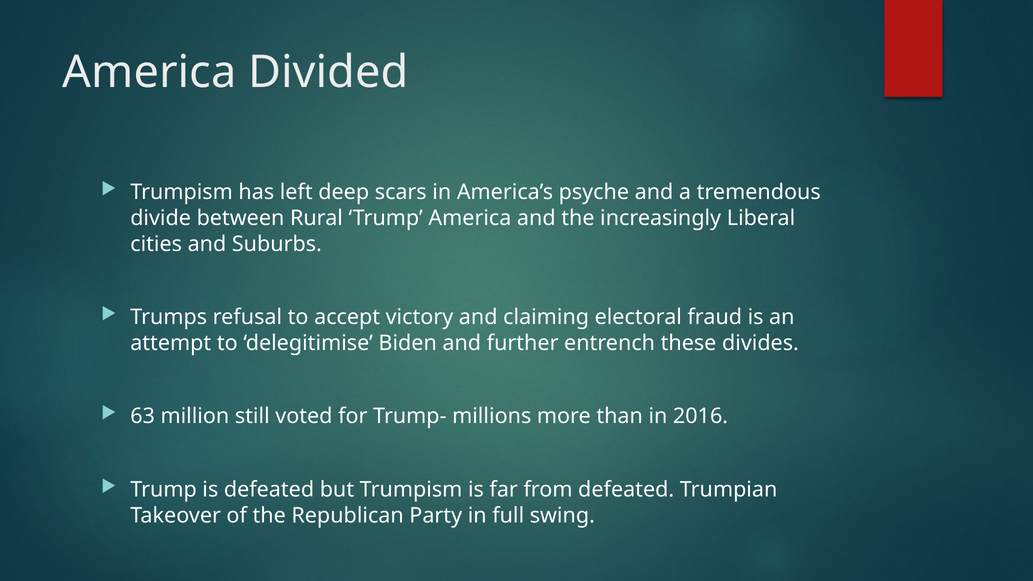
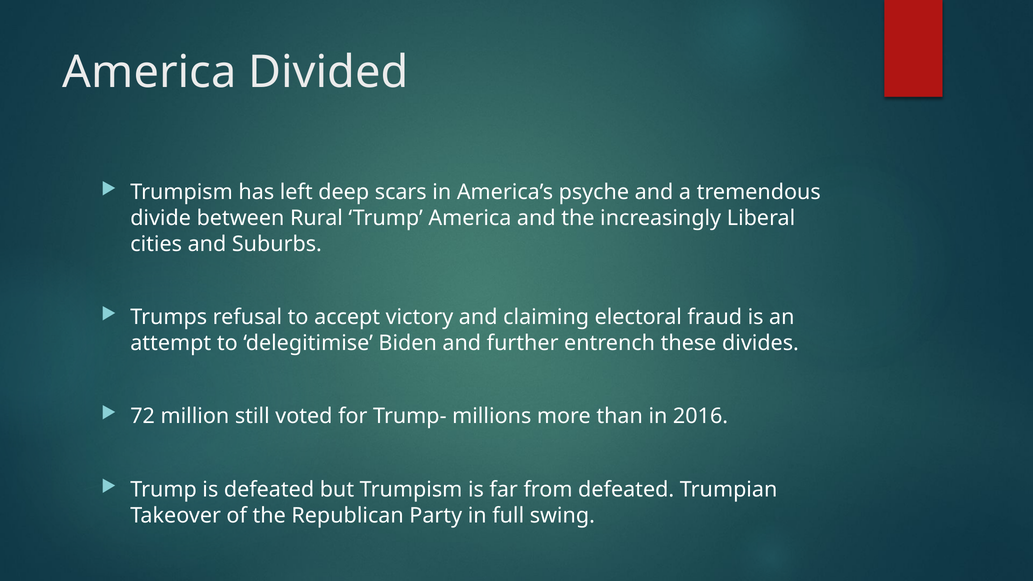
63: 63 -> 72
